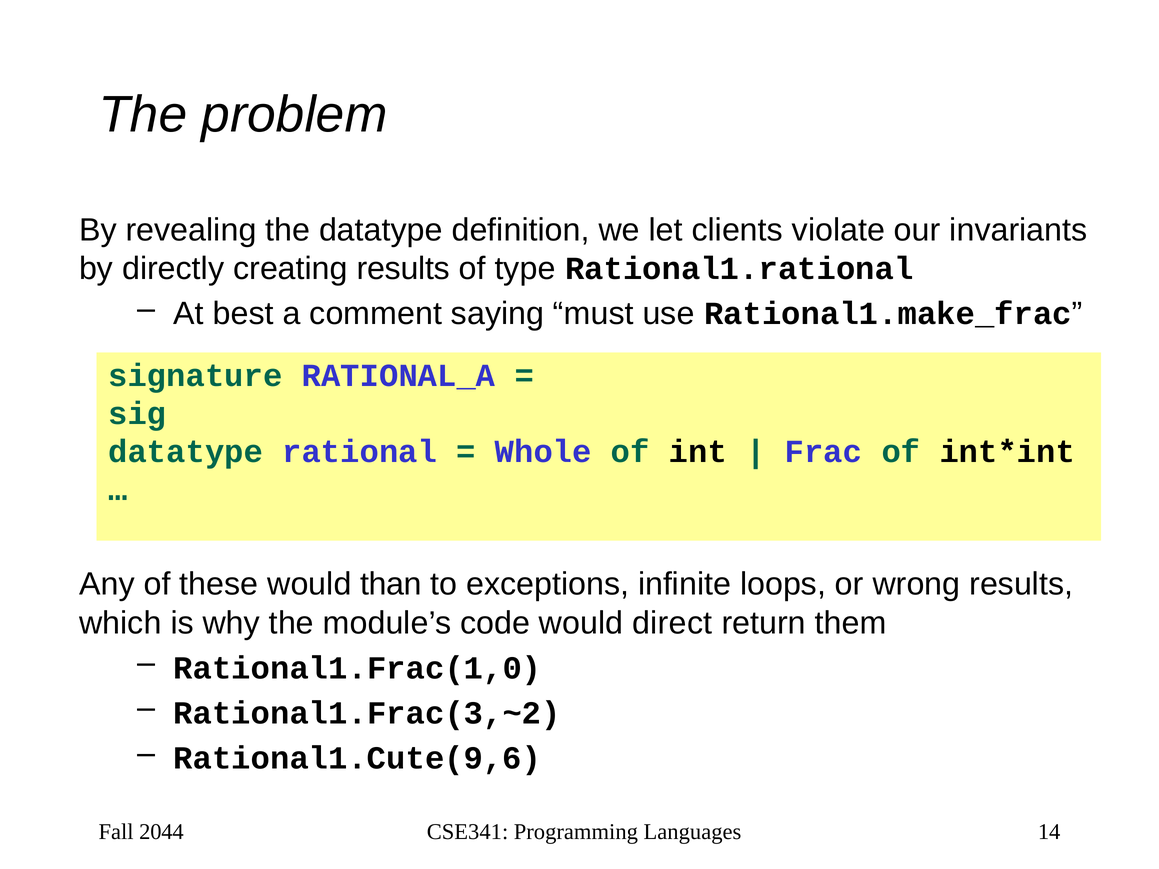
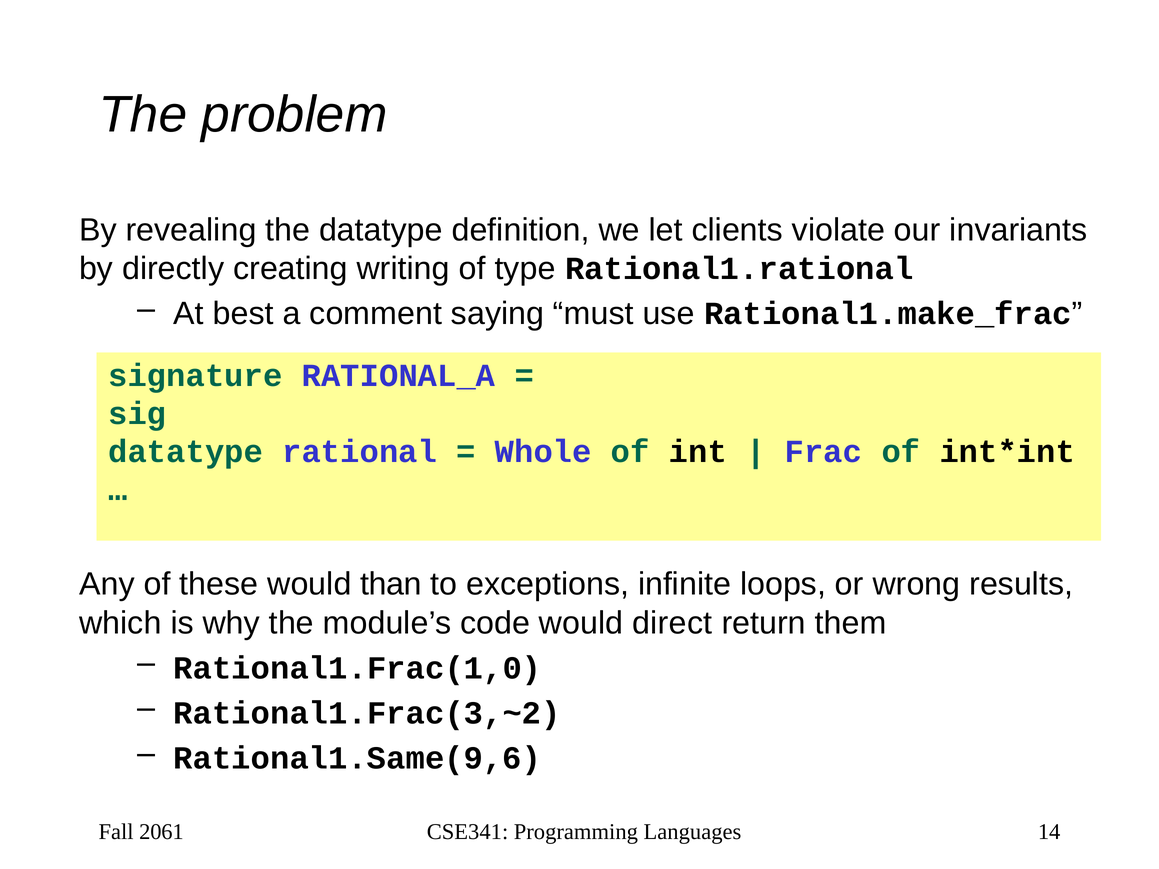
creating results: results -> writing
Rational1.Cute(9,6: Rational1.Cute(9,6 -> Rational1.Same(9,6
2044: 2044 -> 2061
